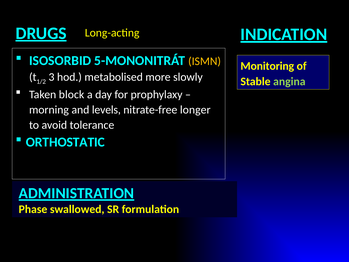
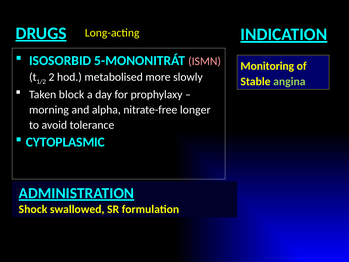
ISMN colour: yellow -> pink
3: 3 -> 2
levels: levels -> alpha
ORTHOSTATIC: ORTHOSTATIC -> CYTOPLASMIC
Phase: Phase -> Shock
